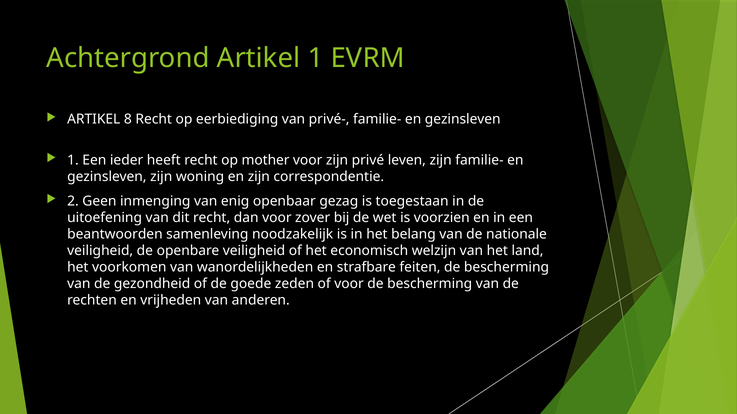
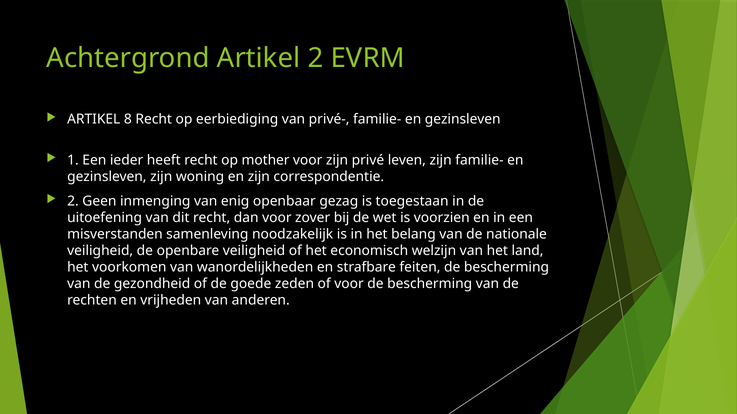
Artikel 1: 1 -> 2
beantwoorden: beantwoorden -> misverstanden
